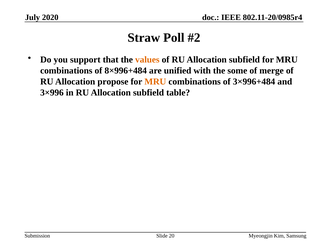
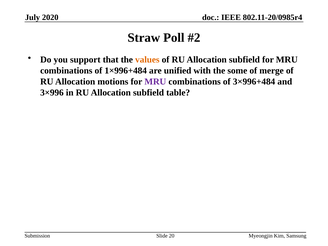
8×996+484: 8×996+484 -> 1×996+484
propose: propose -> motions
MRU at (155, 82) colour: orange -> purple
